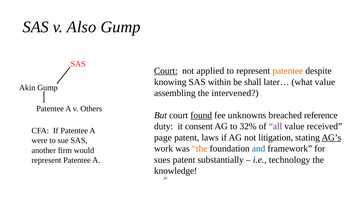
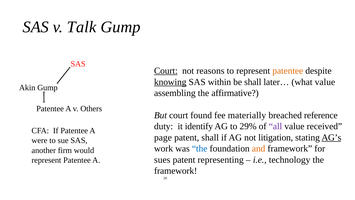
Also: Also -> Talk
applied: applied -> reasons
knowing underline: none -> present
intervened: intervened -> affirmative
found underline: present -> none
unknowns: unknowns -> materially
consent: consent -> identify
32%: 32% -> 29%
patent laws: laws -> shall
the at (200, 148) colour: orange -> blue
and colour: blue -> orange
substantially: substantially -> representing
knowledge at (176, 171): knowledge -> framework
